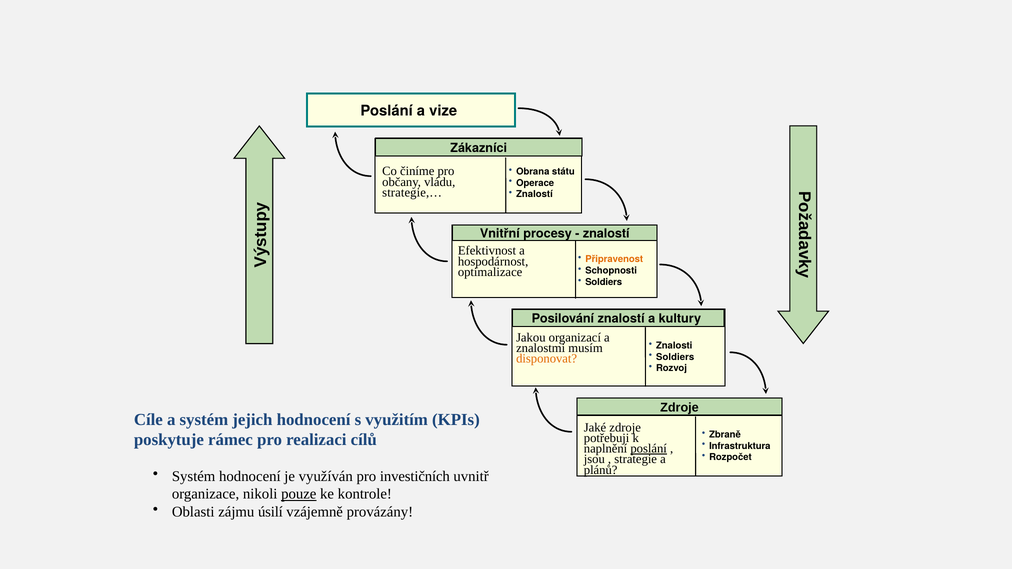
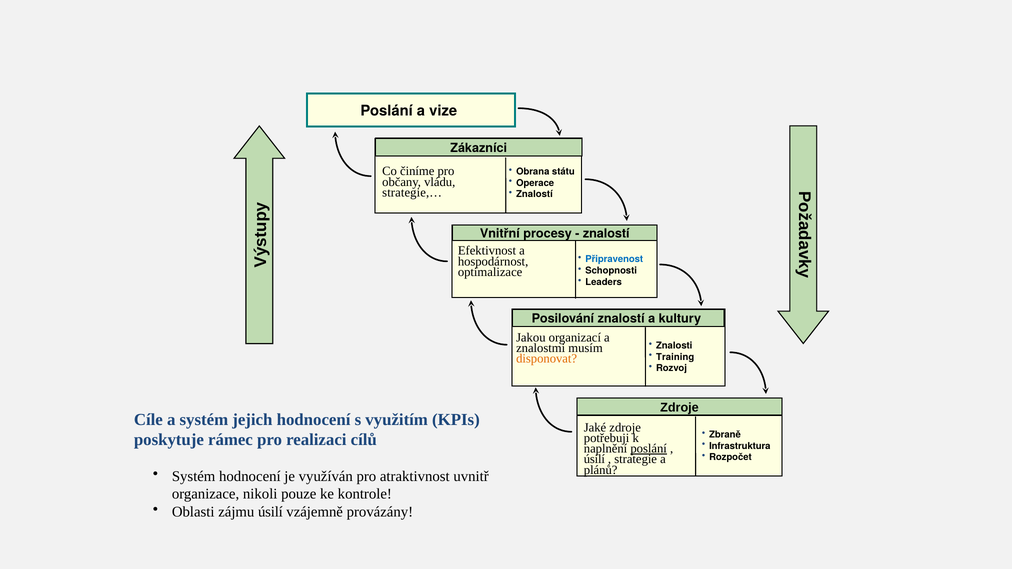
Připravenost colour: orange -> blue
Soldiers at (604, 282): Soldiers -> Leaders
Soldiers at (675, 357): Soldiers -> Training
jsou at (594, 460): jsou -> úsilí
investičních: investičních -> atraktivnost
pouze underline: present -> none
